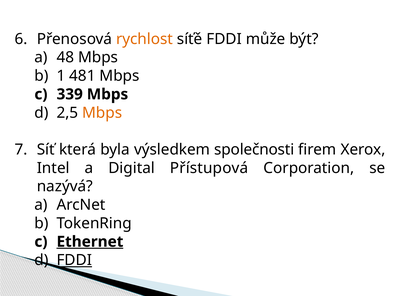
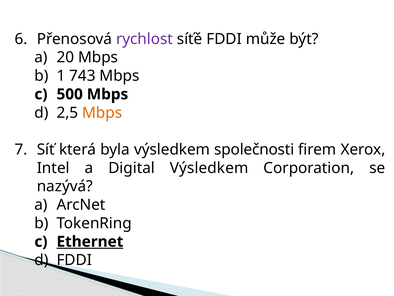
rychlost colour: orange -> purple
48: 48 -> 20
481: 481 -> 743
339: 339 -> 500
Digital Přístupová: Přístupová -> Výsledkem
FDDI at (74, 260) underline: present -> none
